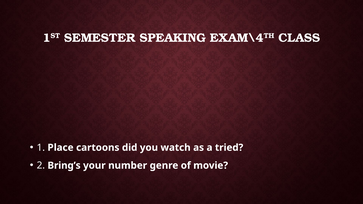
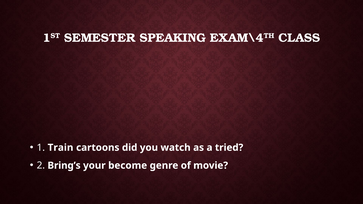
Place: Place -> Train
number: number -> become
